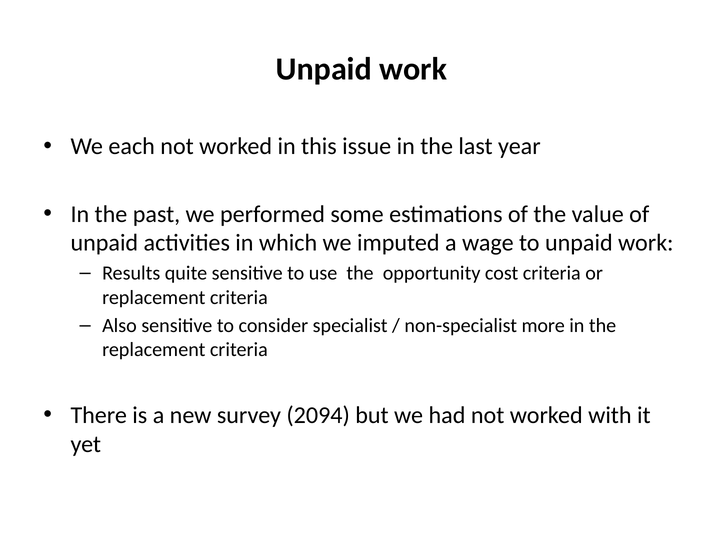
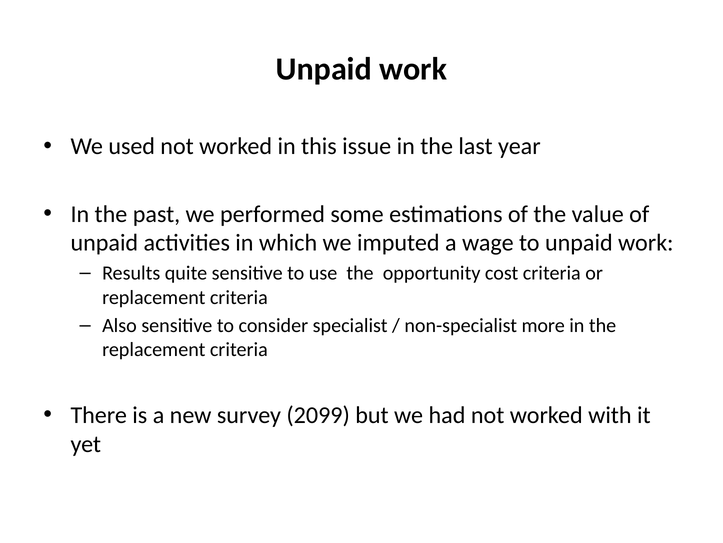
each: each -> used
2094: 2094 -> 2099
